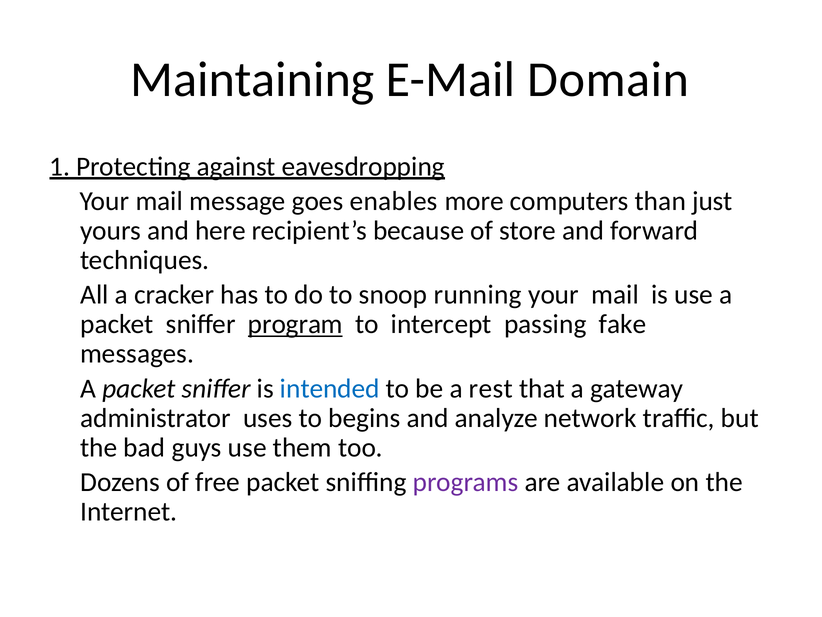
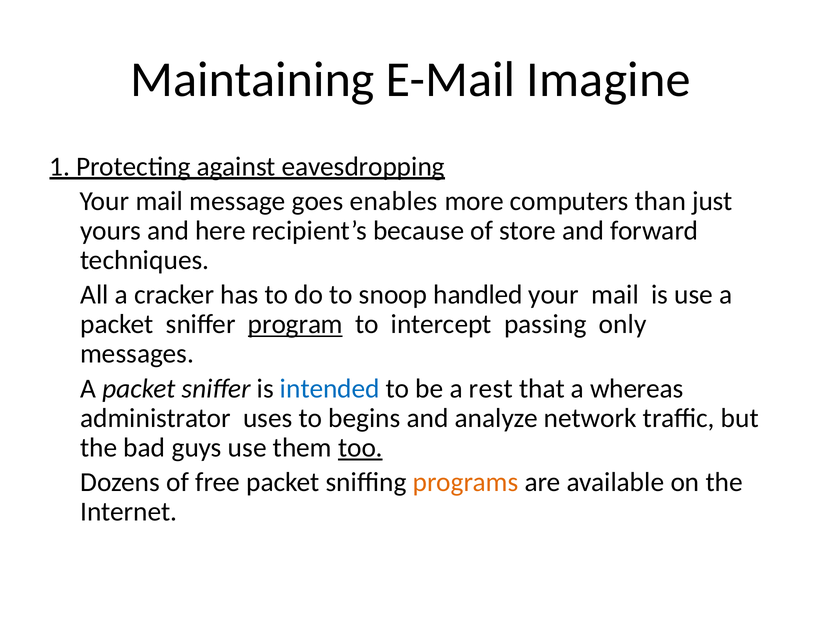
Domain: Domain -> Imagine
running: running -> handled
fake: fake -> only
gateway: gateway -> whereas
too underline: none -> present
programs colour: purple -> orange
